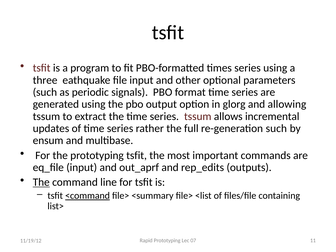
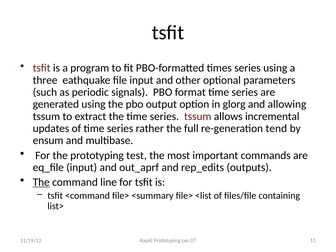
re-generation such: such -> tend
prototyping tsfit: tsfit -> test
<command underline: present -> none
